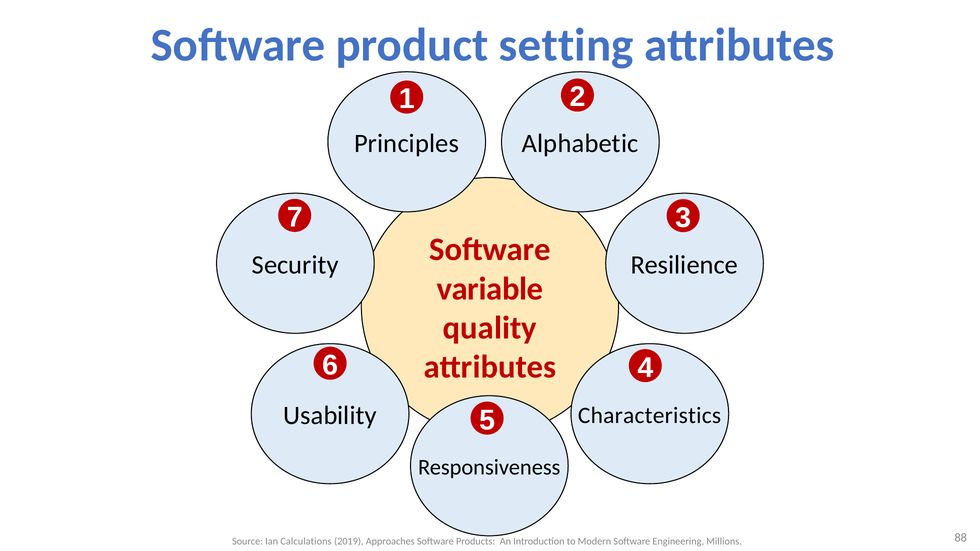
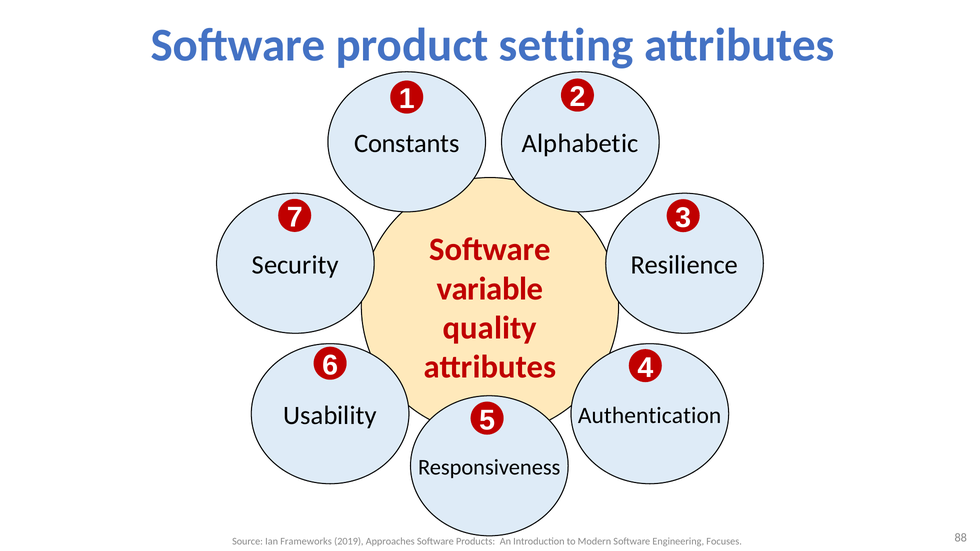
Principles: Principles -> Constants
Characteristics: Characteristics -> Authentication
Calculations: Calculations -> Frameworks
Millions: Millions -> Focuses
